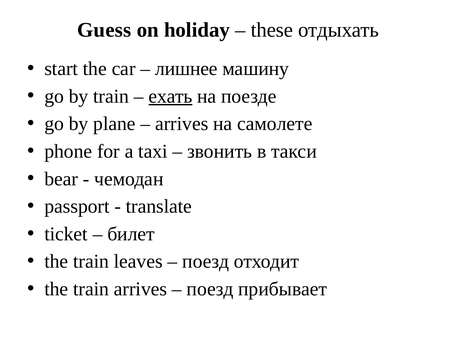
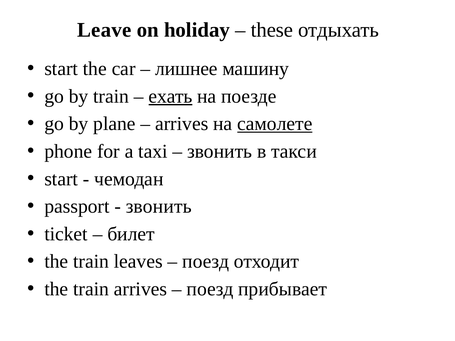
Guess: Guess -> Leave
самолете underline: none -> present
bear at (61, 179): bear -> start
translate at (159, 207): translate -> звонить
